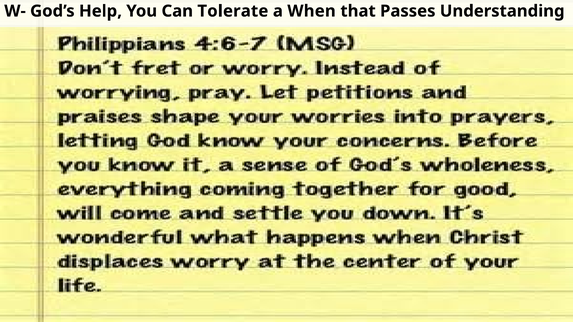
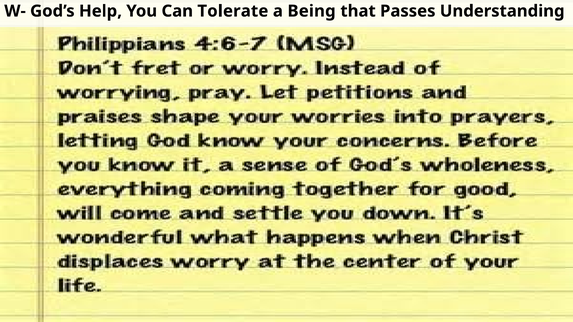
When: When -> Being
